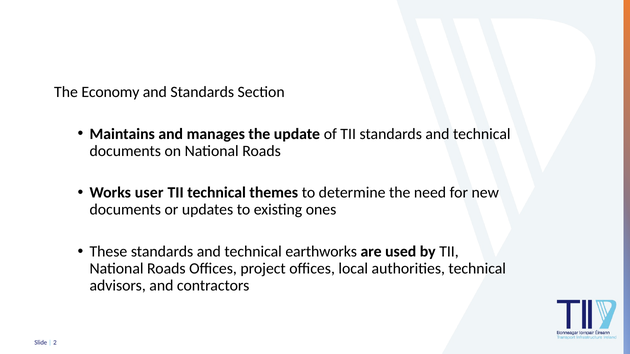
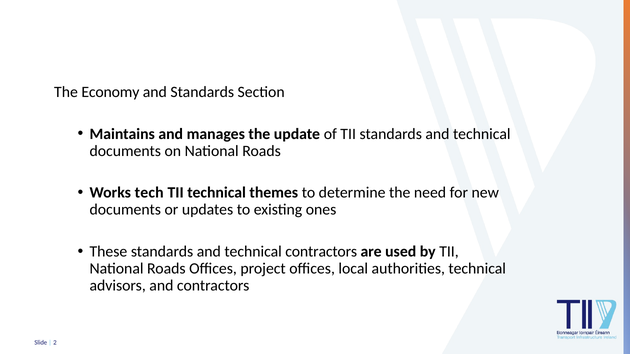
user: user -> tech
technical earthworks: earthworks -> contractors
